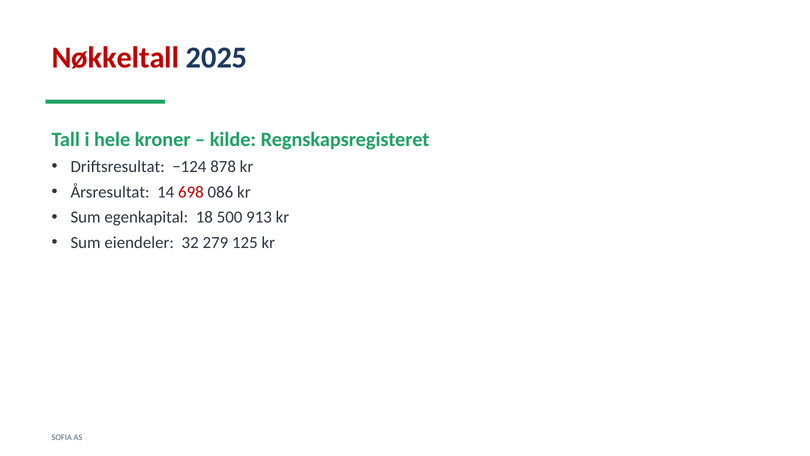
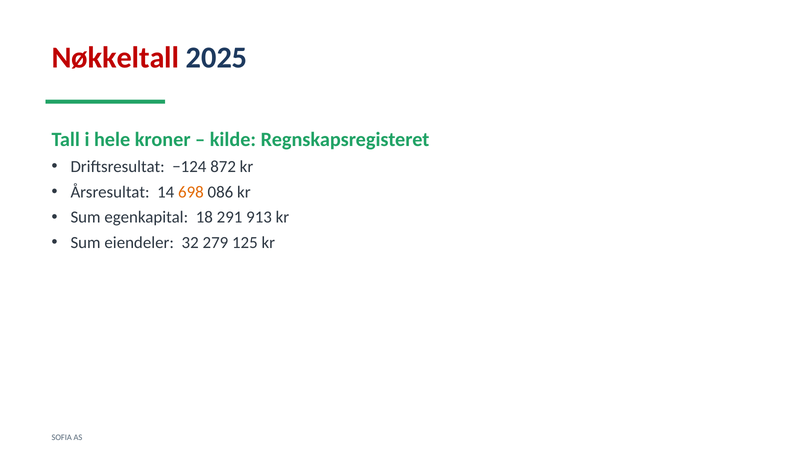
878: 878 -> 872
698 colour: red -> orange
500: 500 -> 291
